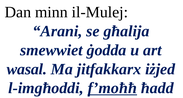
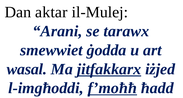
minn: minn -> aktar
għalija: għalija -> tarawx
jitfakkarx underline: none -> present
